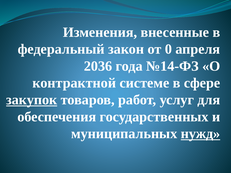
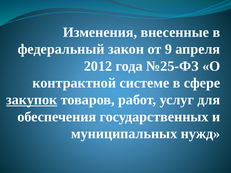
0: 0 -> 9
2036: 2036 -> 2012
№14-ФЗ: №14-ФЗ -> №25-ФЗ
нужд underline: present -> none
